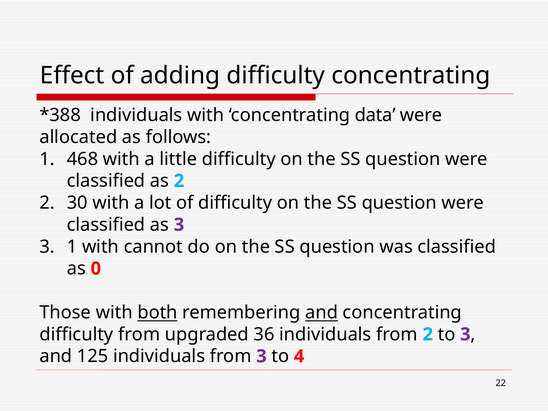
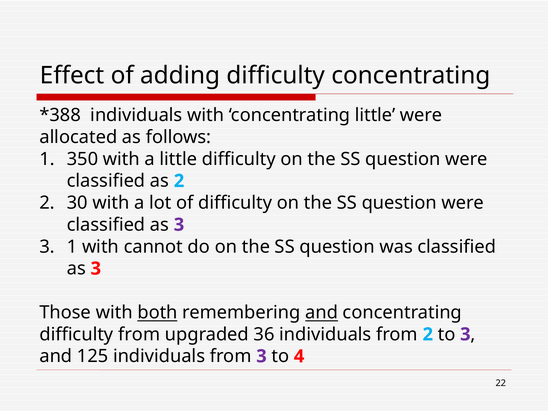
concentrating data: data -> little
468: 468 -> 350
0 at (96, 269): 0 -> 3
